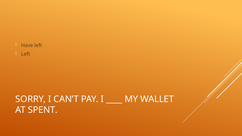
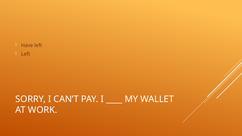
SPENT: SPENT -> WORK
